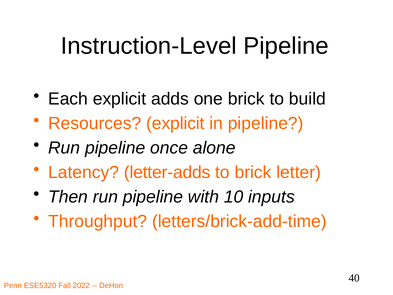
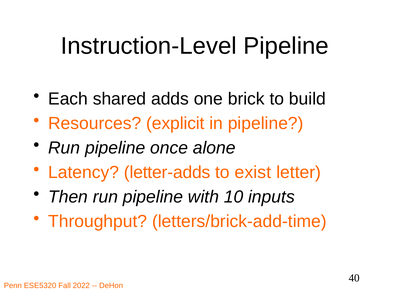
Each explicit: explicit -> shared
to brick: brick -> exist
